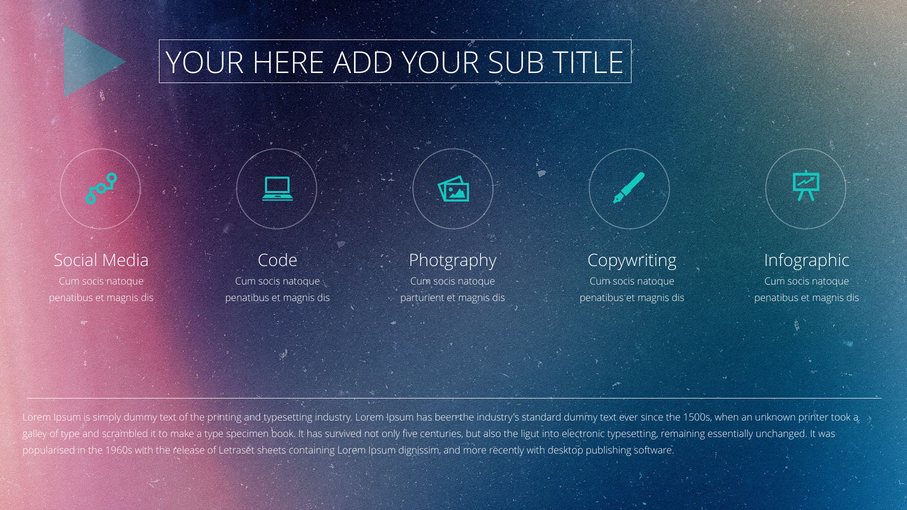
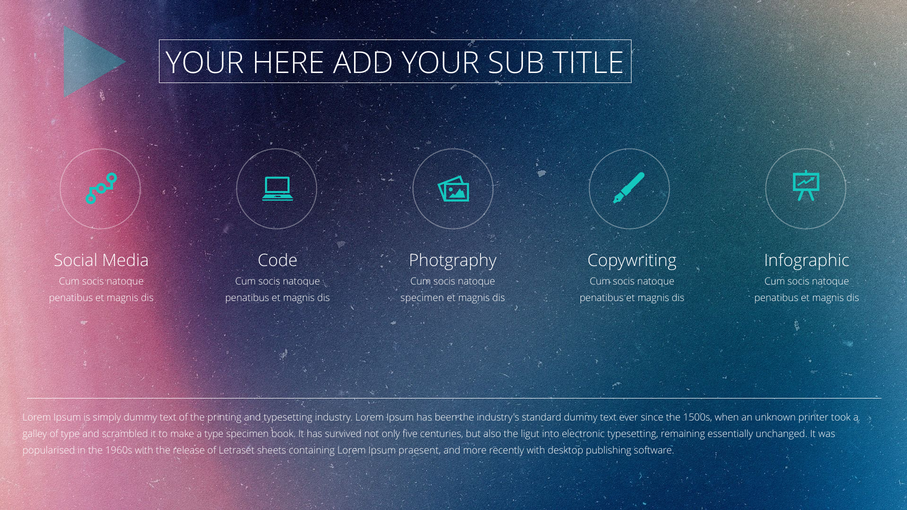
parturient at (422, 298): parturient -> specimen
dignissim: dignissim -> praesent
